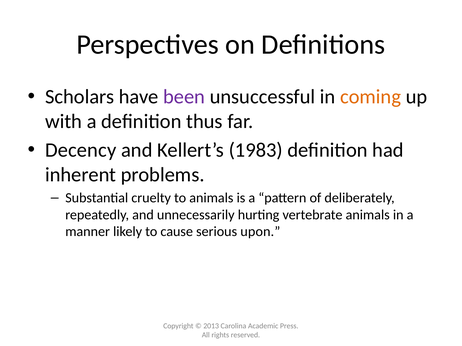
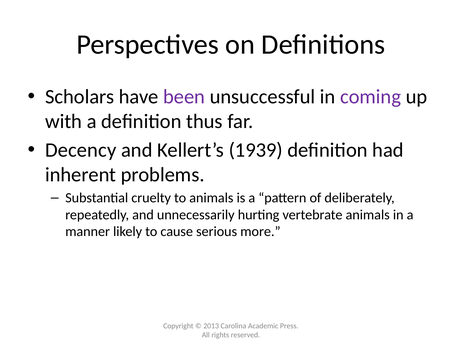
coming colour: orange -> purple
1983: 1983 -> 1939
upon: upon -> more
